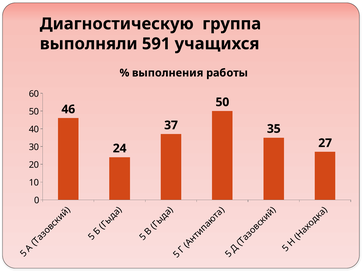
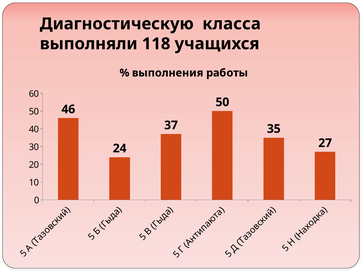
группа: группа -> класса
591: 591 -> 118
